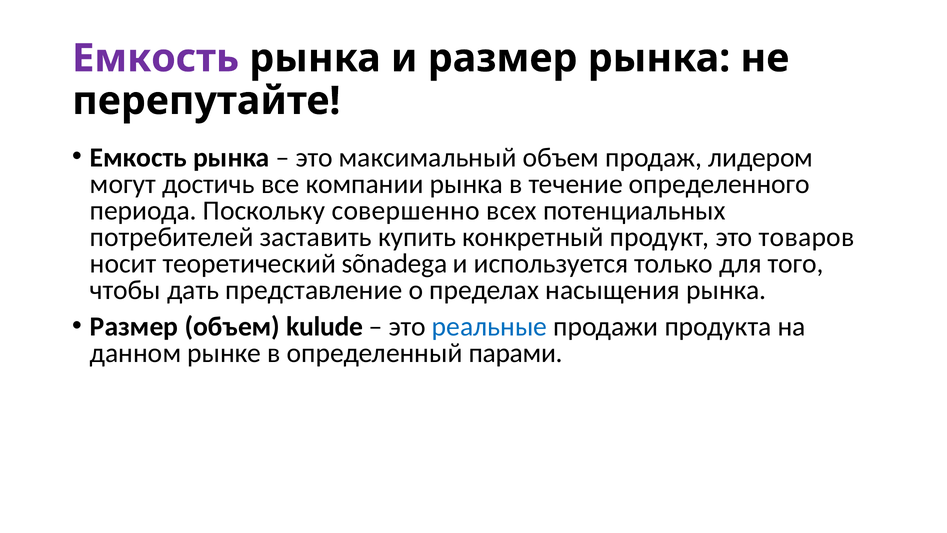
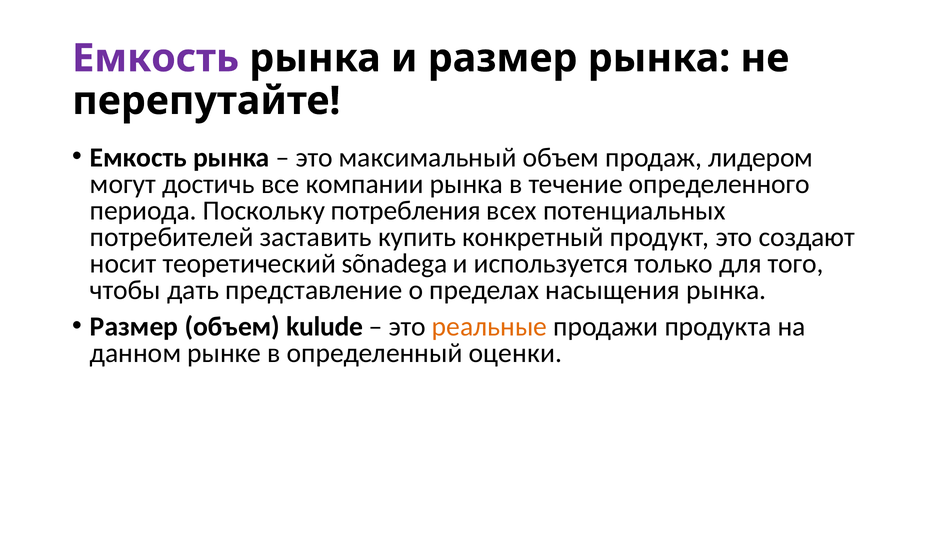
совершенно: совершенно -> потребления
товаров: товаров -> создают
реальные colour: blue -> orange
парами: парами -> оценки
